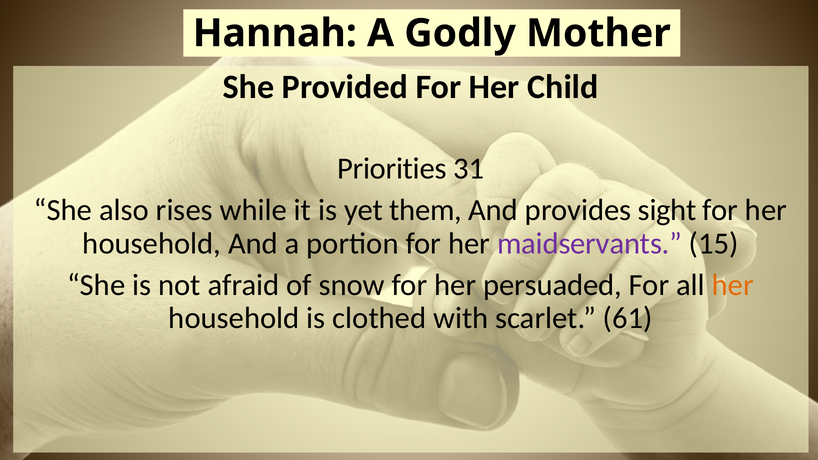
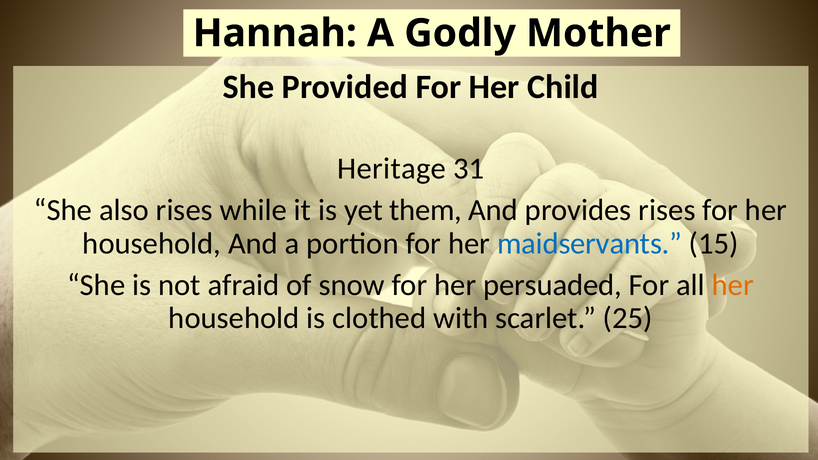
Priorities: Priorities -> Heritage
provides sight: sight -> rises
maidservants colour: purple -> blue
61: 61 -> 25
